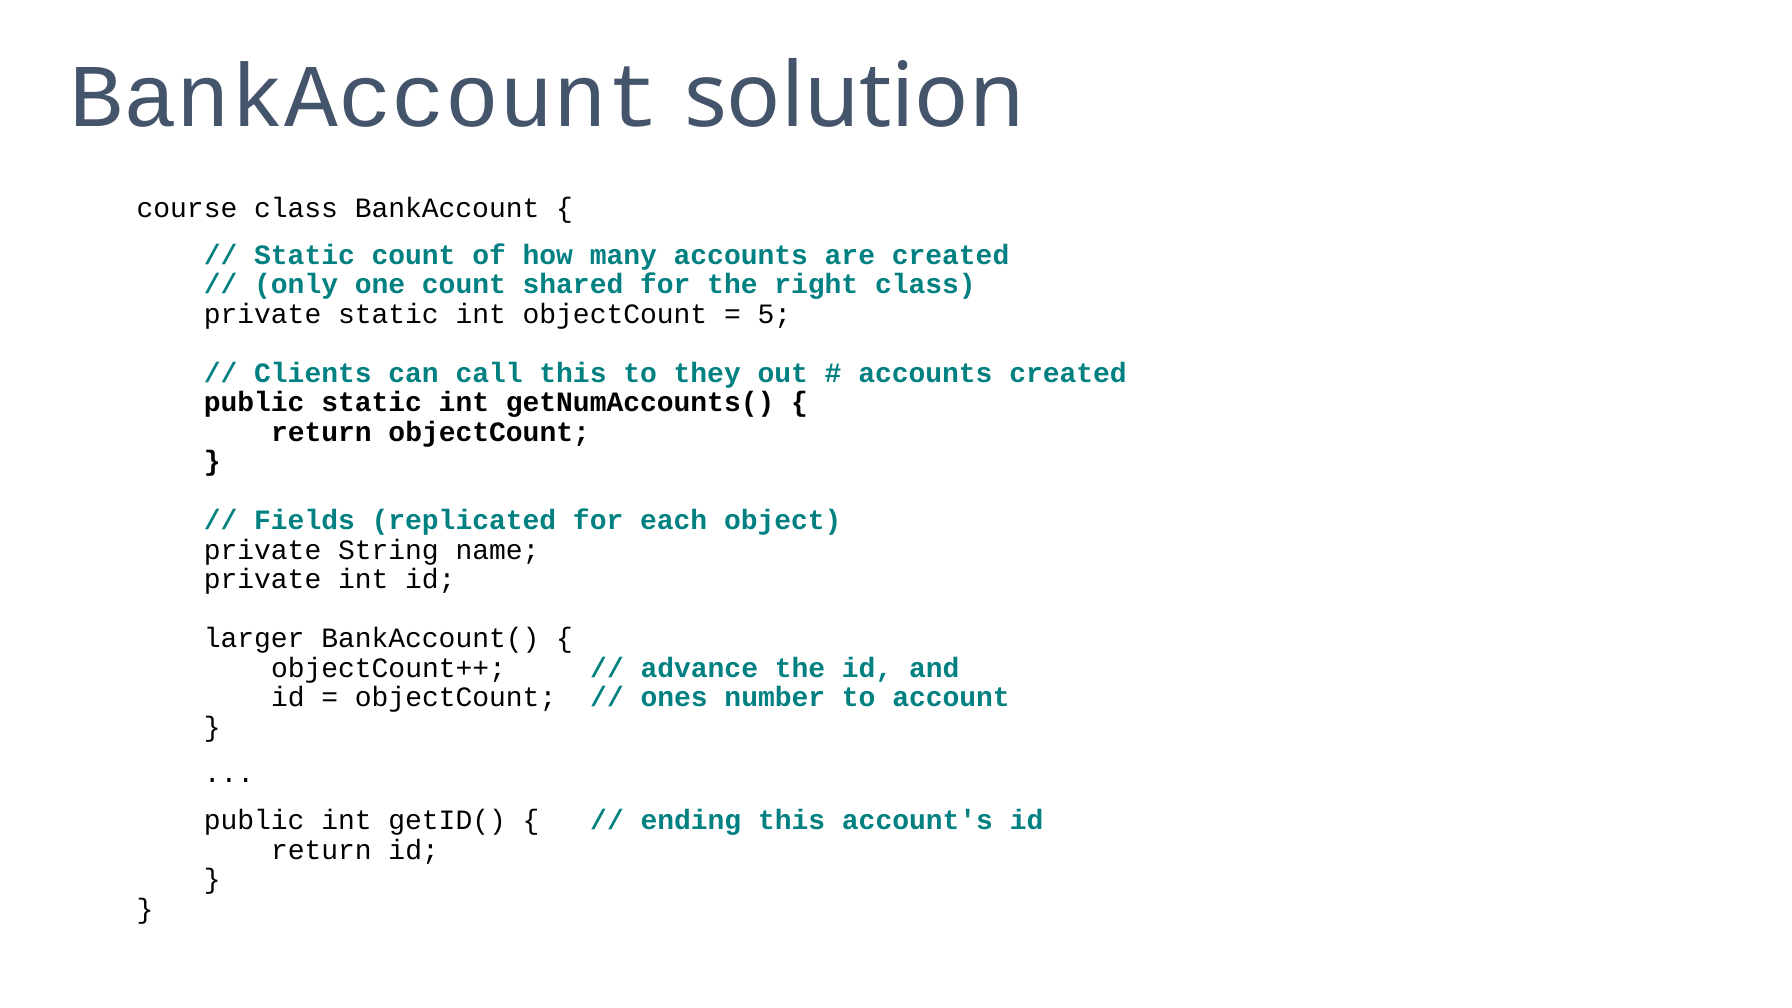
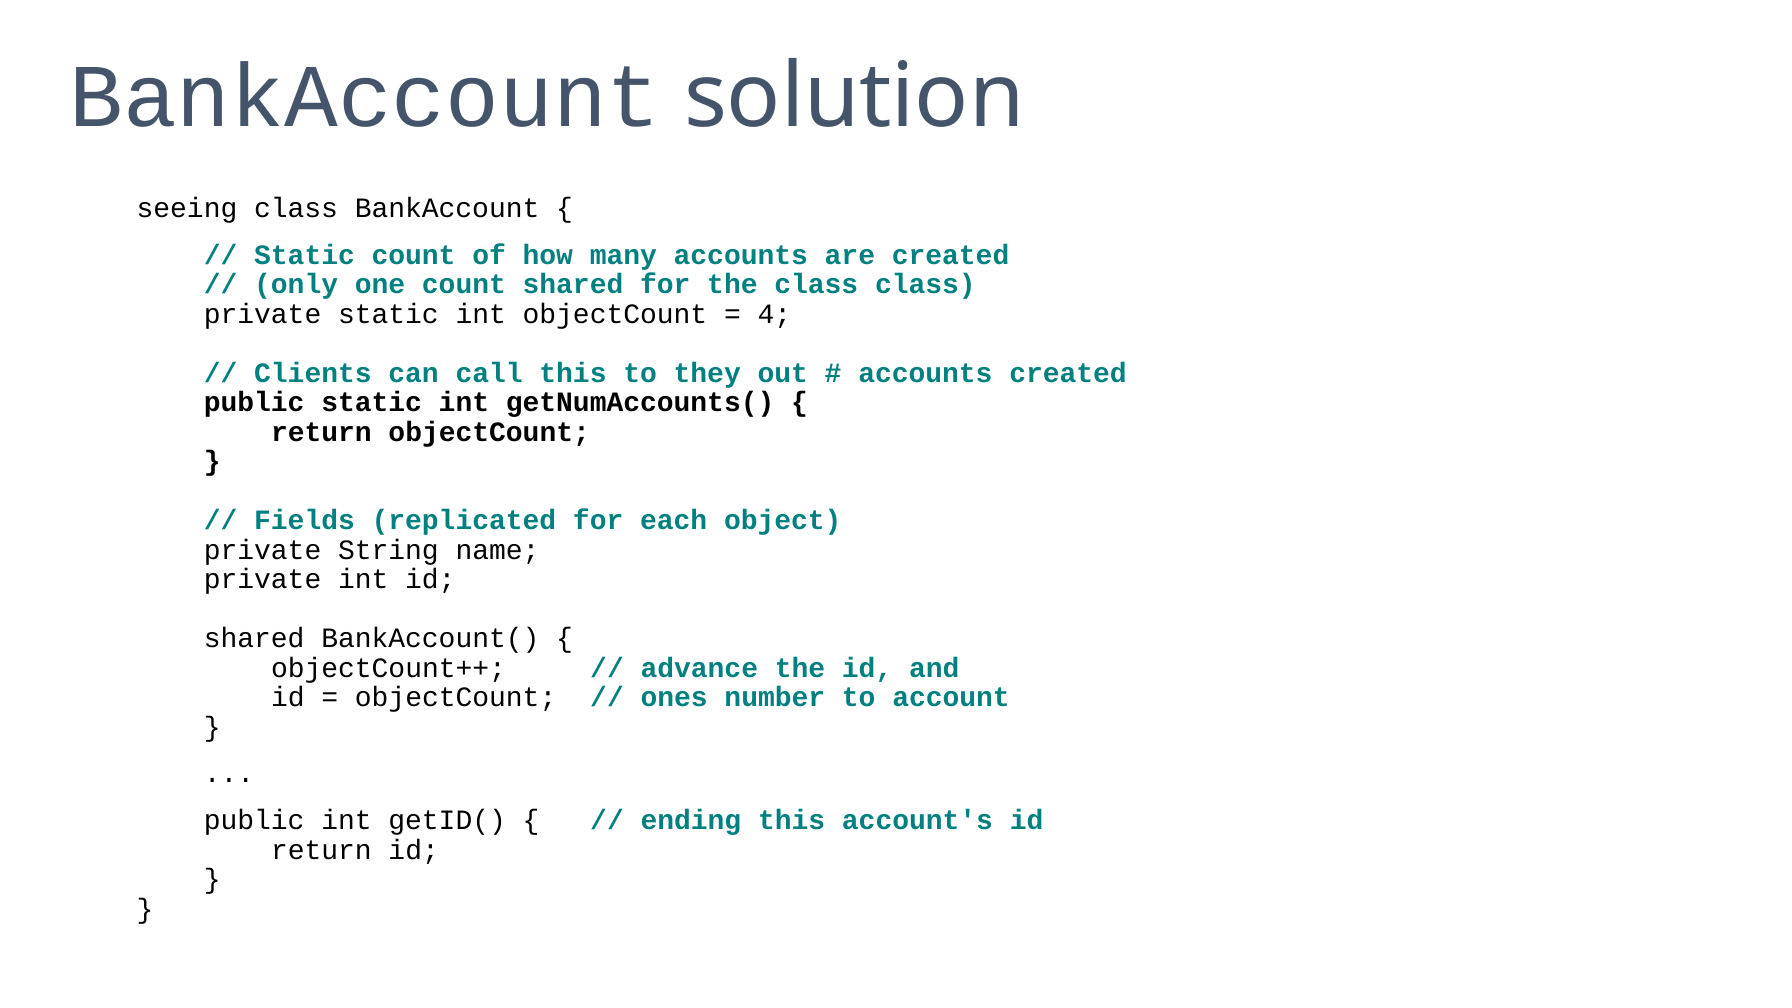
course: course -> seeing
the right: right -> class
5: 5 -> 4
larger at (254, 638): larger -> shared
